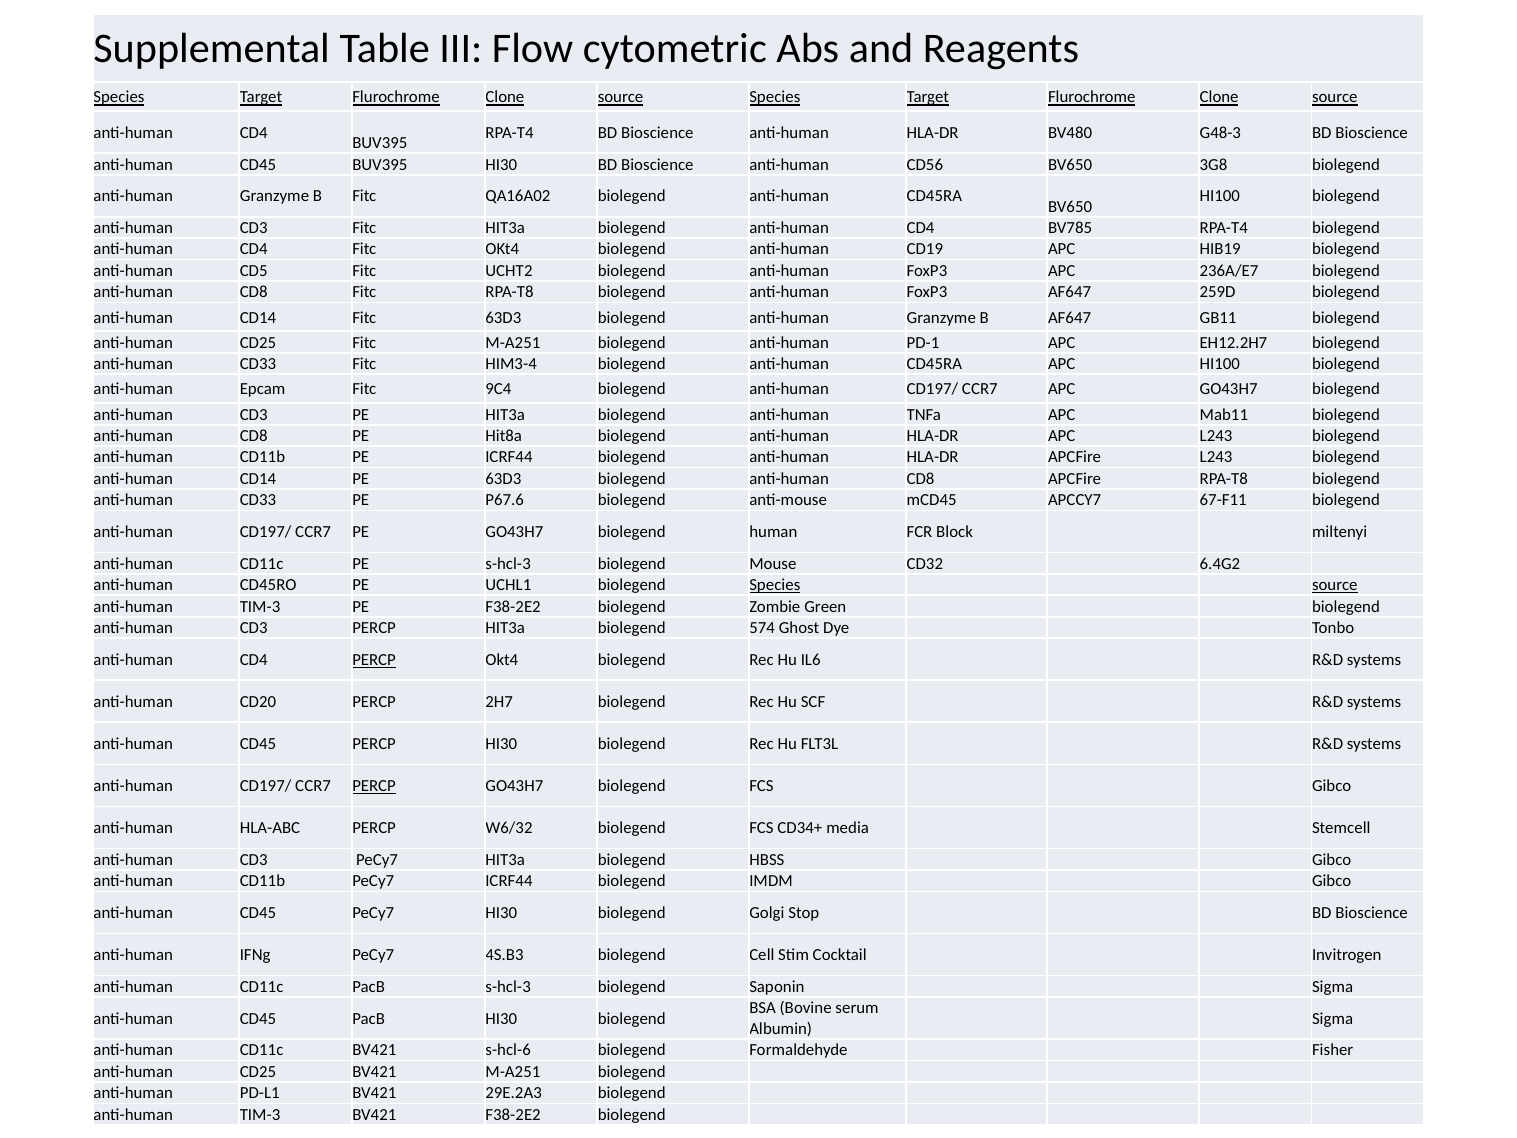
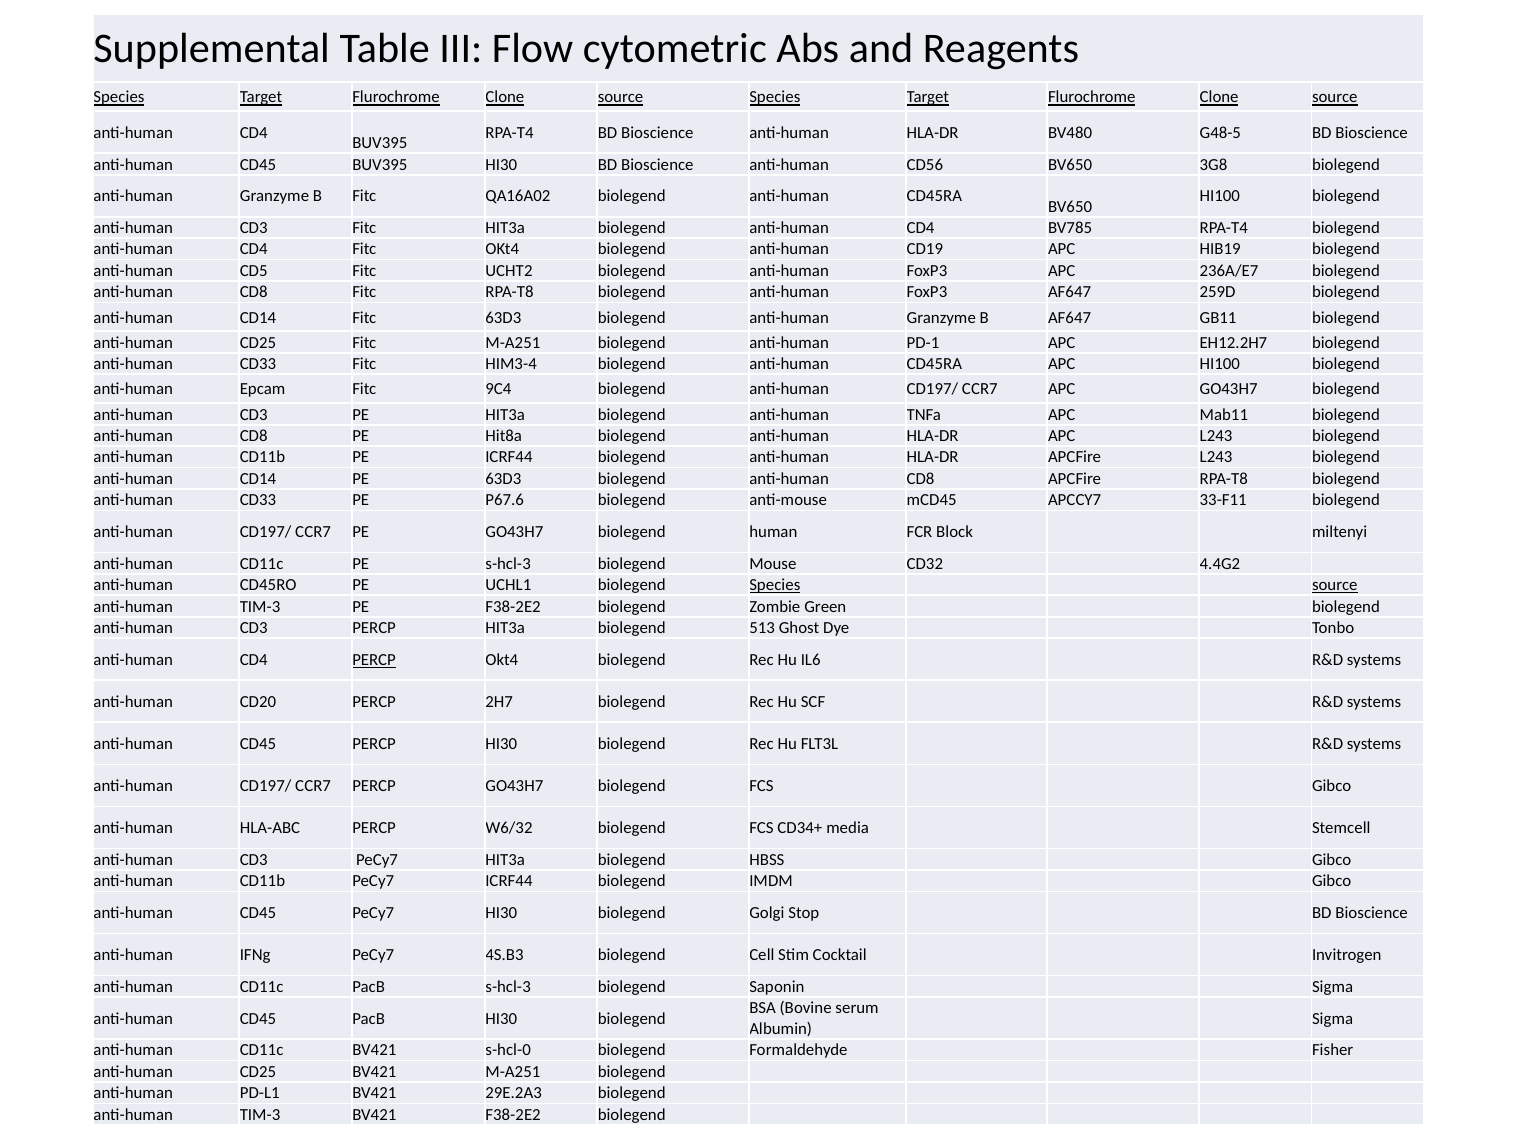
G48-3: G48-3 -> G48-5
67-F11: 67-F11 -> 33-F11
6.4G2: 6.4G2 -> 4.4G2
574: 574 -> 513
PERCP at (374, 786) underline: present -> none
s-hcl-6: s-hcl-6 -> s-hcl-0
